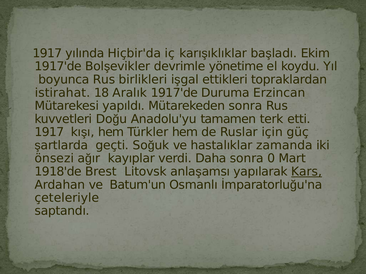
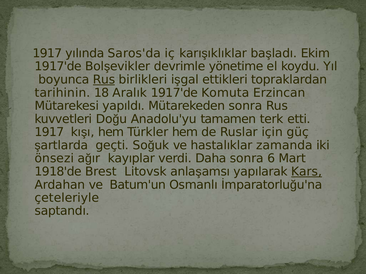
Hiçbir'da: Hiçbir'da -> Saros'da
Rus at (104, 80) underline: none -> present
istirahat: istirahat -> tarihinin
Duruma: Duruma -> Komuta
0: 0 -> 6
